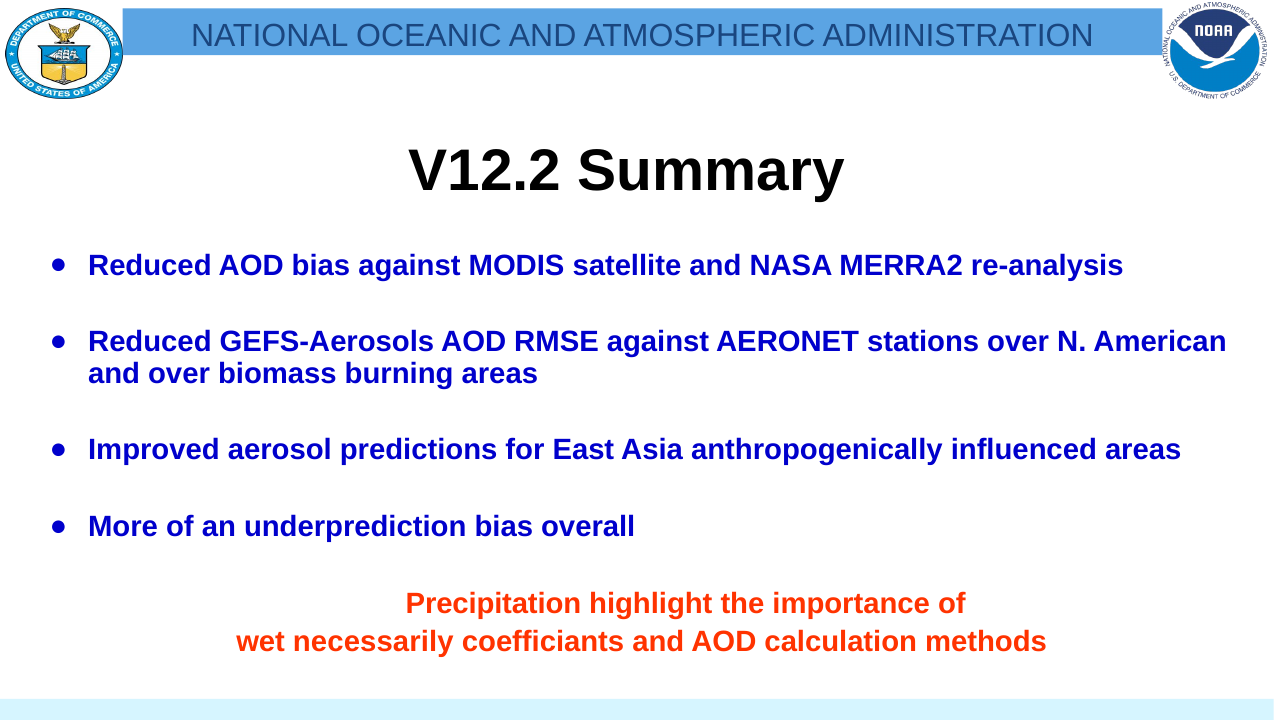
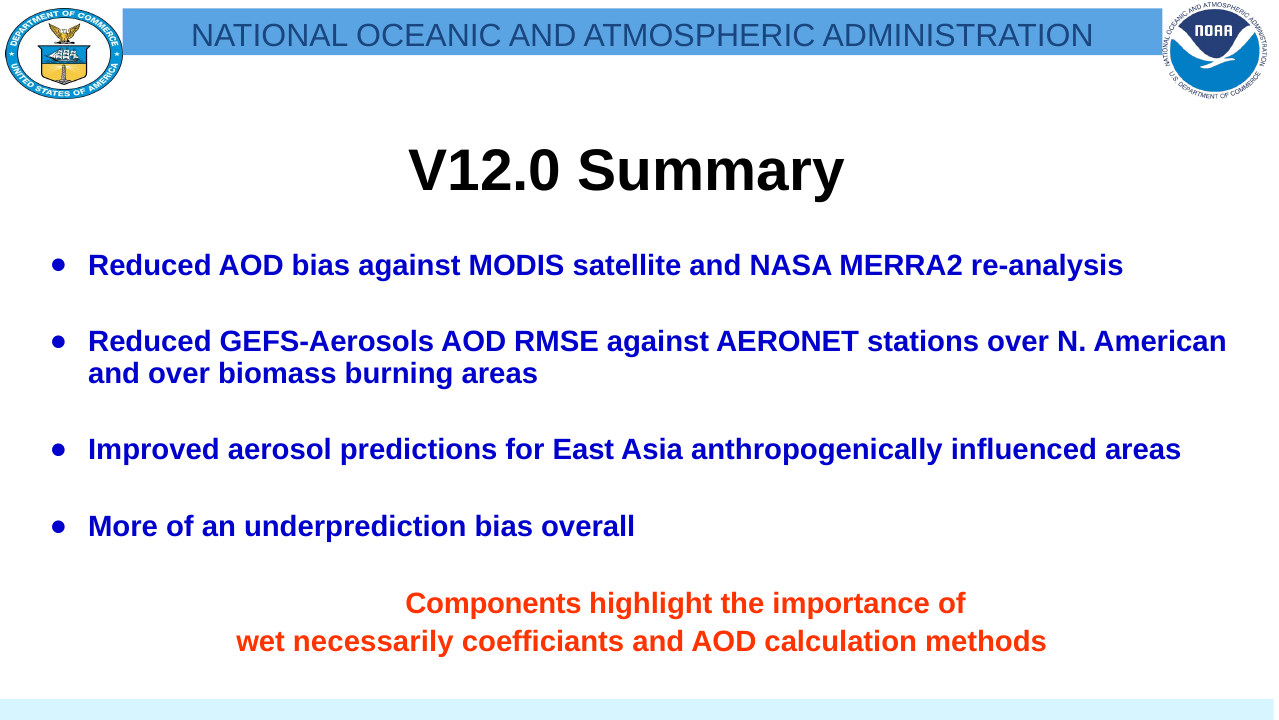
V12.2: V12.2 -> V12.0
Precipitation: Precipitation -> Components
